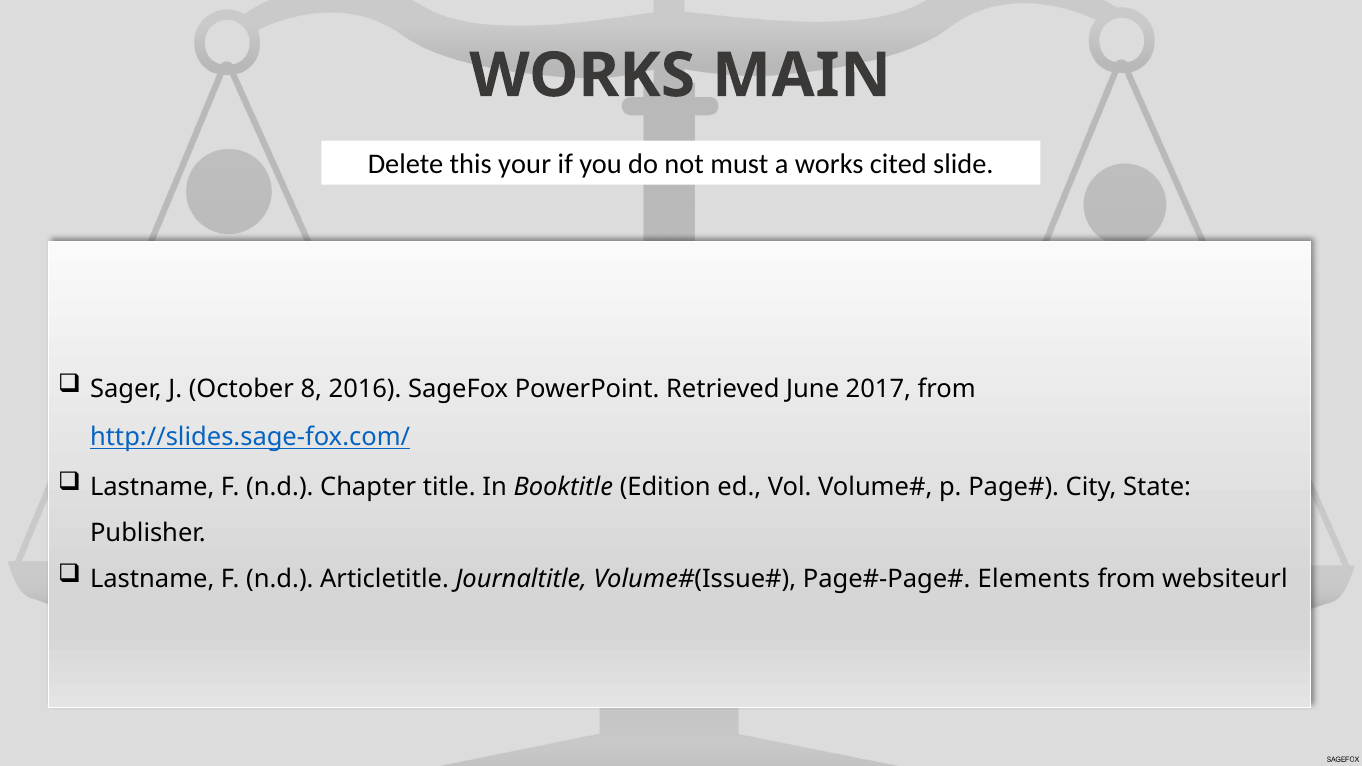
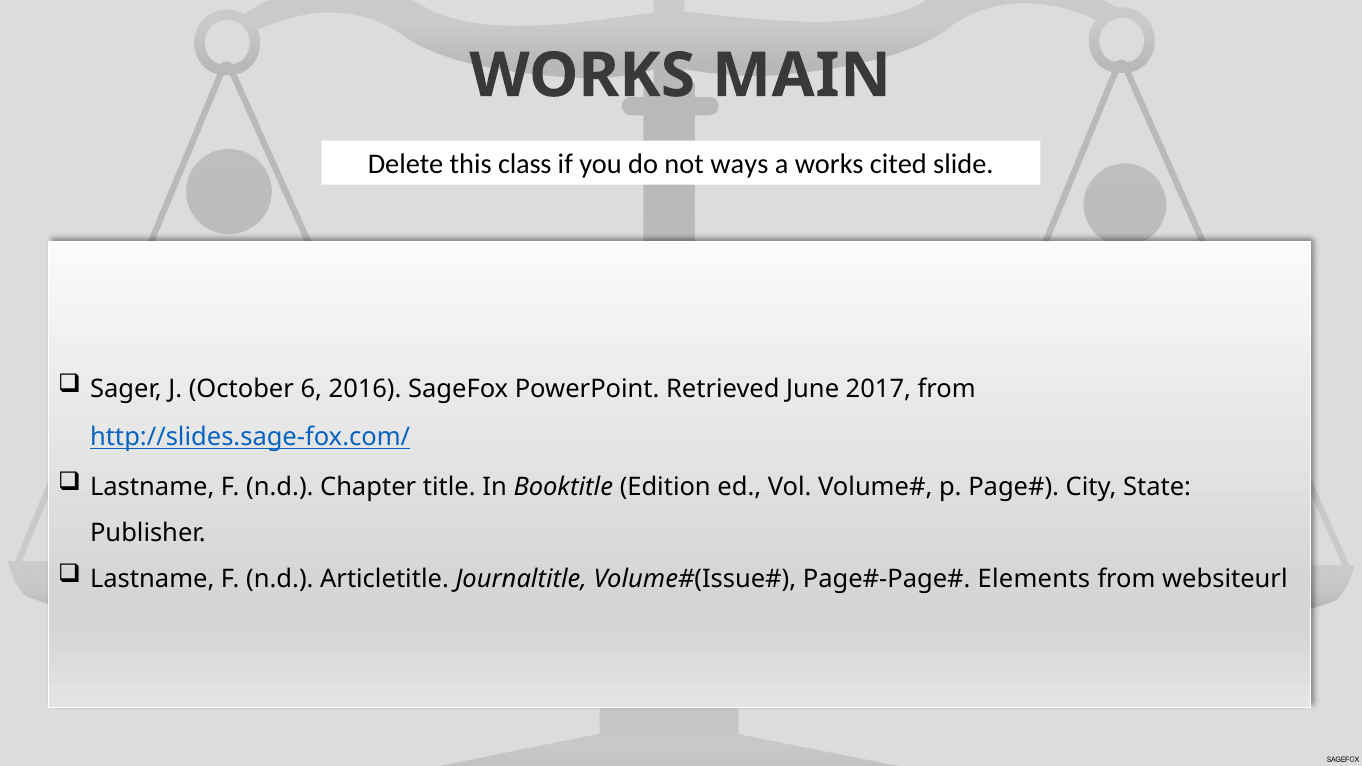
your: your -> class
must: must -> ways
8: 8 -> 6
